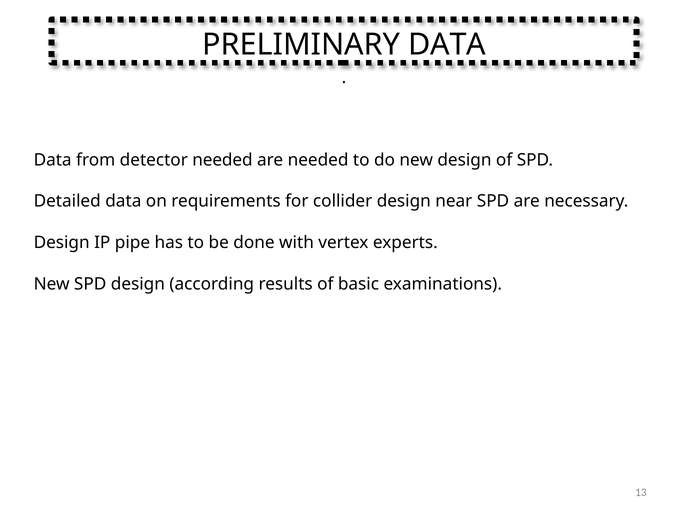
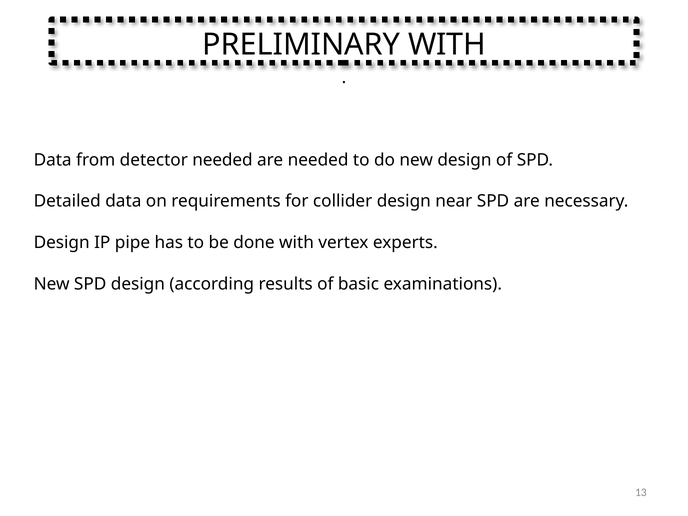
PRELIMINARY DATA: DATA -> WITH
